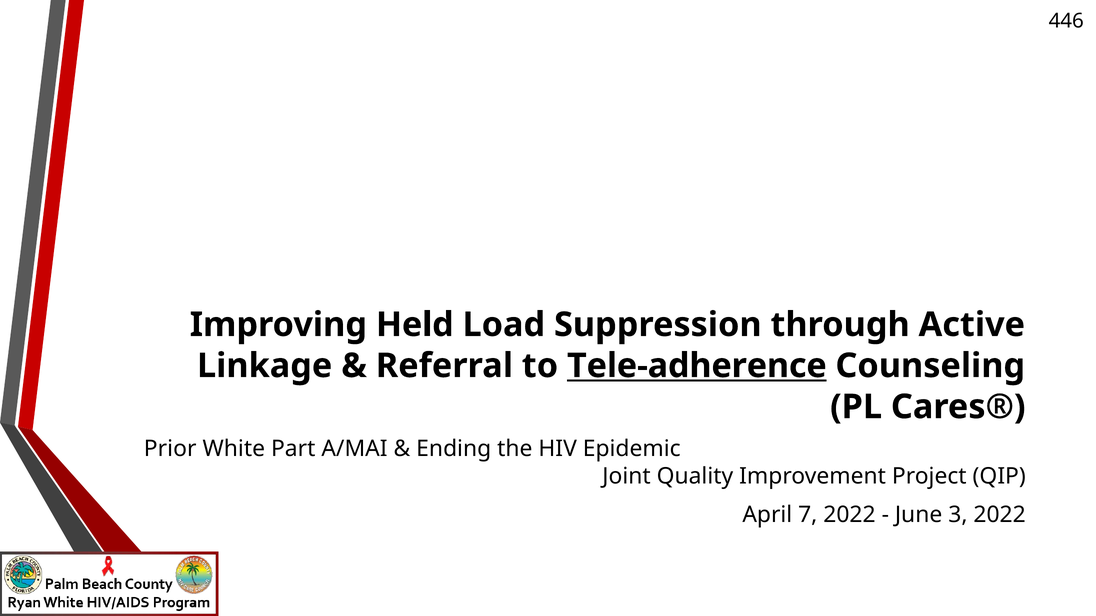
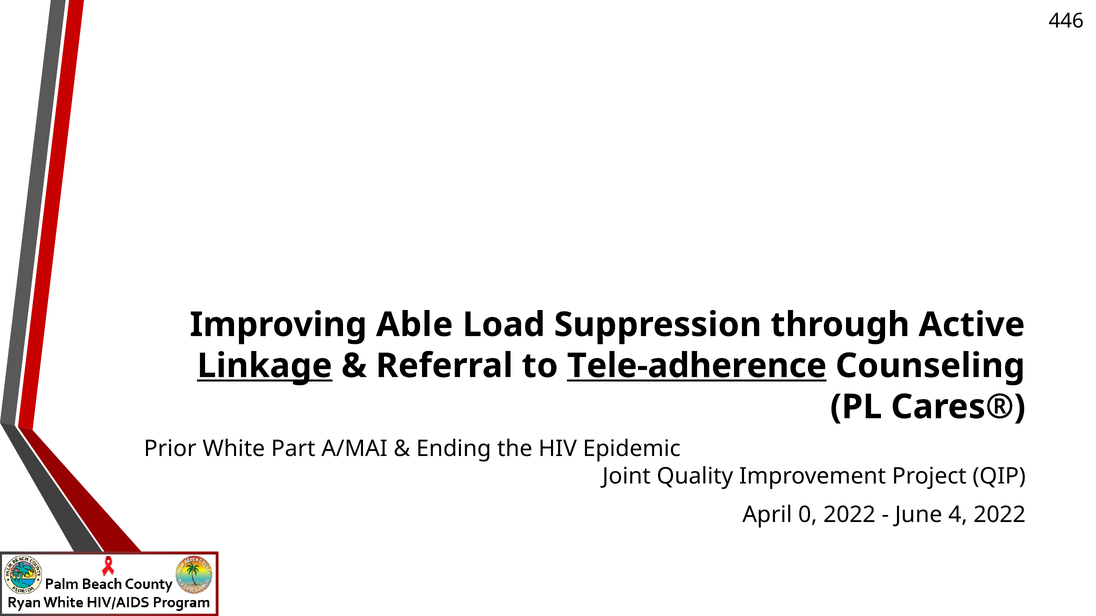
Held: Held -> Able
Linkage underline: none -> present
7: 7 -> 0
3: 3 -> 4
